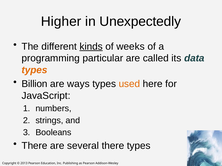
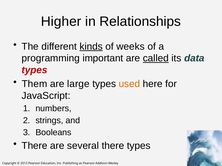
Unexpectedly: Unexpectedly -> Relationships
particular: particular -> important
called underline: none -> present
types at (35, 70) colour: orange -> red
Billion: Billion -> Them
ways: ways -> large
